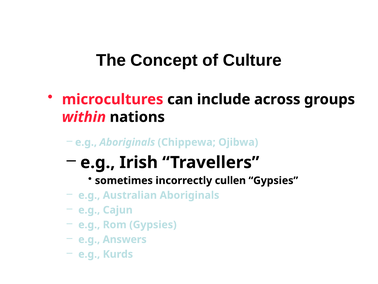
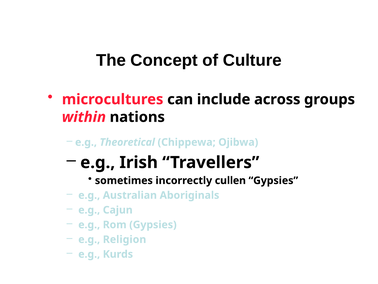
e.g Aboriginals: Aboriginals -> Theoretical
Answers: Answers -> Religion
